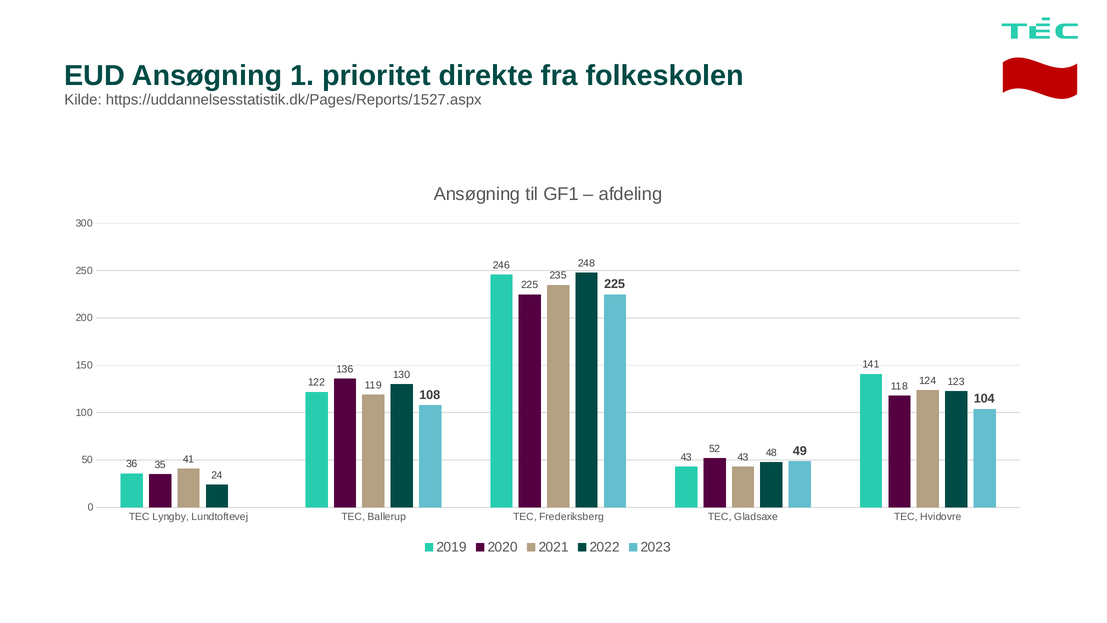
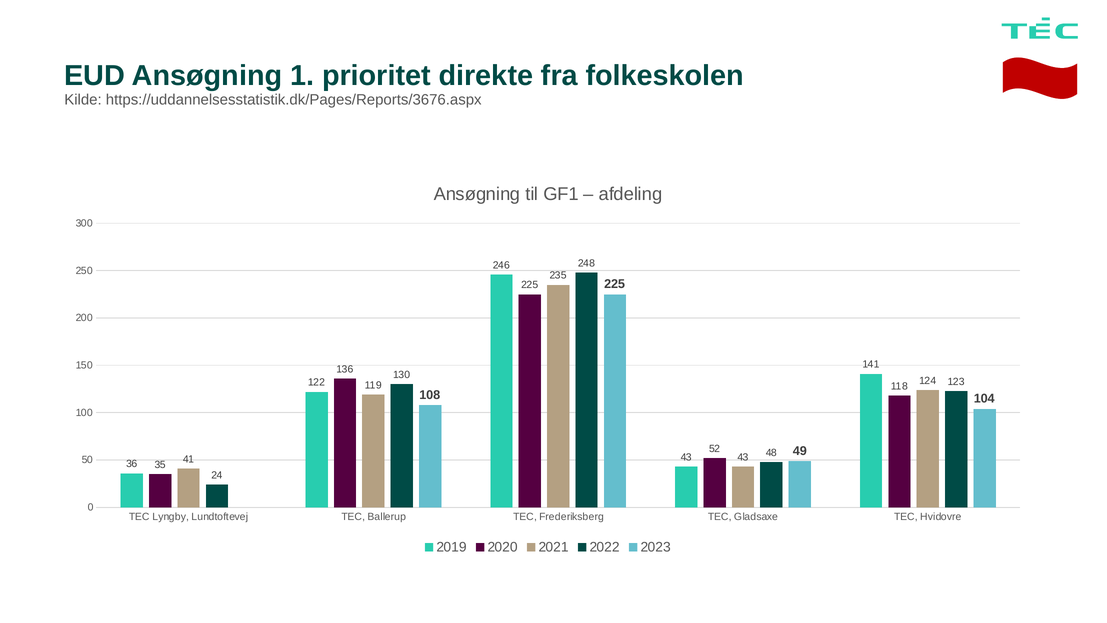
https://uddannelsesstatistik.dk/Pages/Reports/1527.aspx: https://uddannelsesstatistik.dk/Pages/Reports/1527.aspx -> https://uddannelsesstatistik.dk/Pages/Reports/3676.aspx
